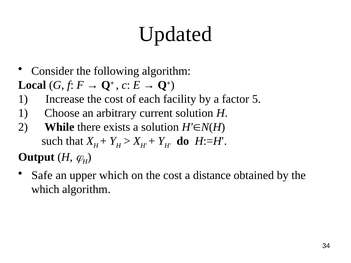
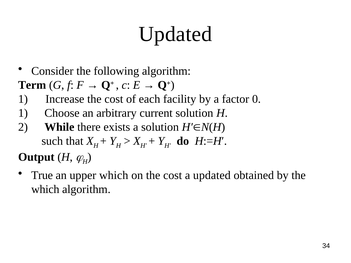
Local: Local -> Term
5: 5 -> 0
Safe: Safe -> True
a distance: distance -> updated
